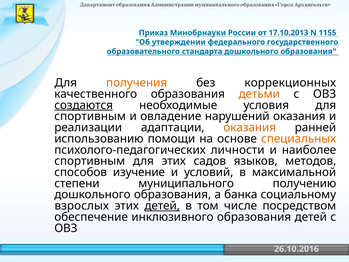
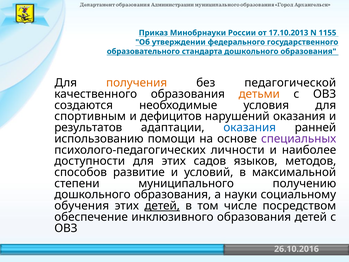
коррекционных: коррекционных -> педагогической
создаются underline: present -> none
овладение: овладение -> дефицитов
реализации: реализации -> результатов
оказания at (250, 127) colour: orange -> blue
специальных colour: orange -> purple
спортивным at (90, 161): спортивным -> доступности
изучение: изучение -> развитие
банка: банка -> науки
взрослых: взрослых -> обучения
